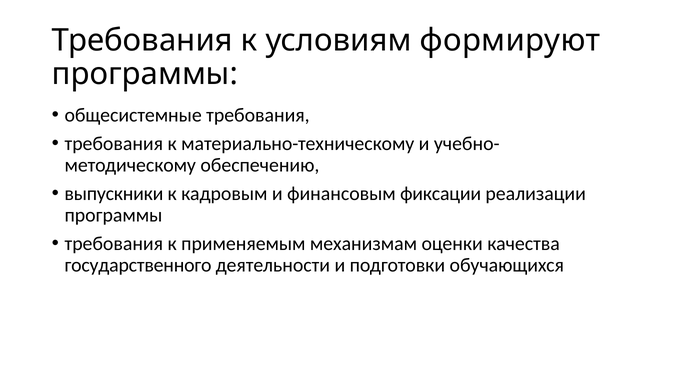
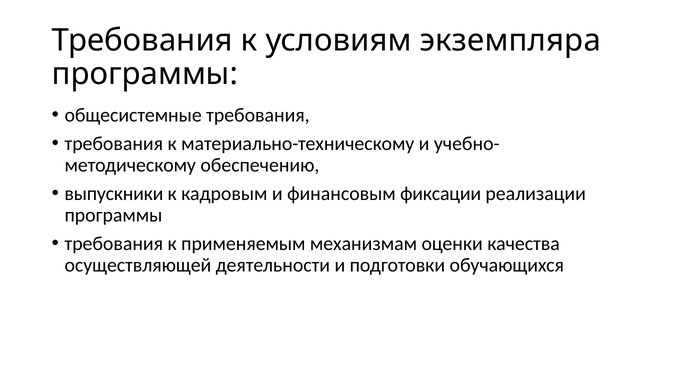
формируют: формируют -> экземпляра
государственного: государственного -> осуществляющей
